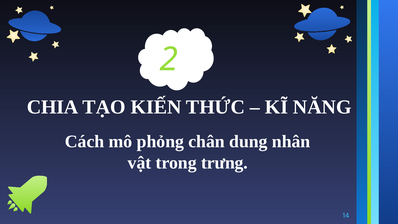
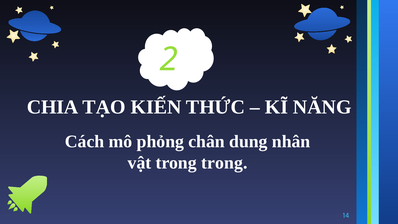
trong trưng: trưng -> trong
